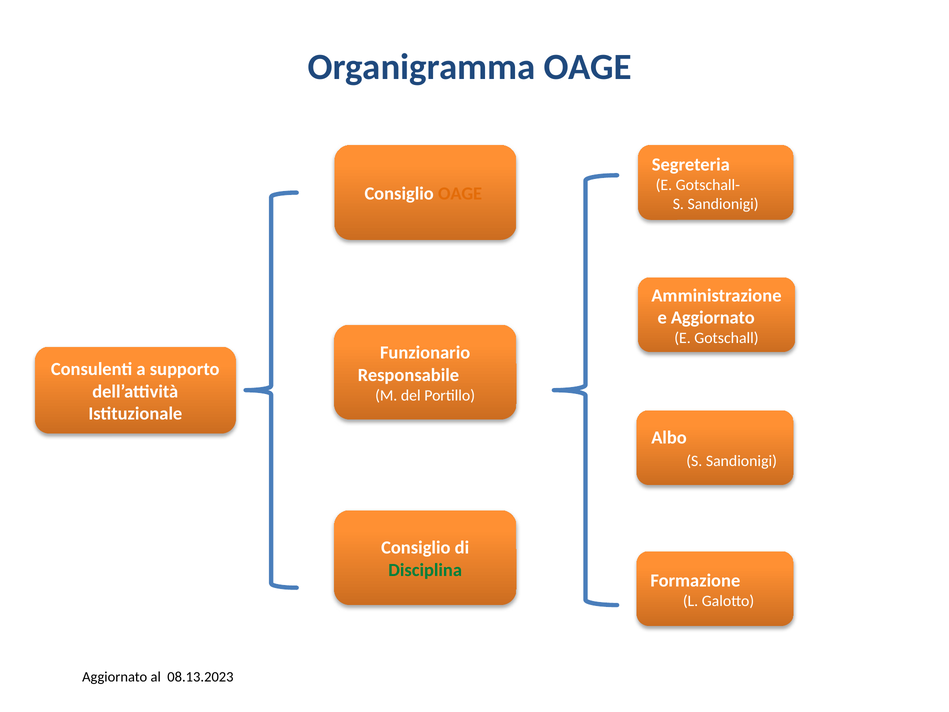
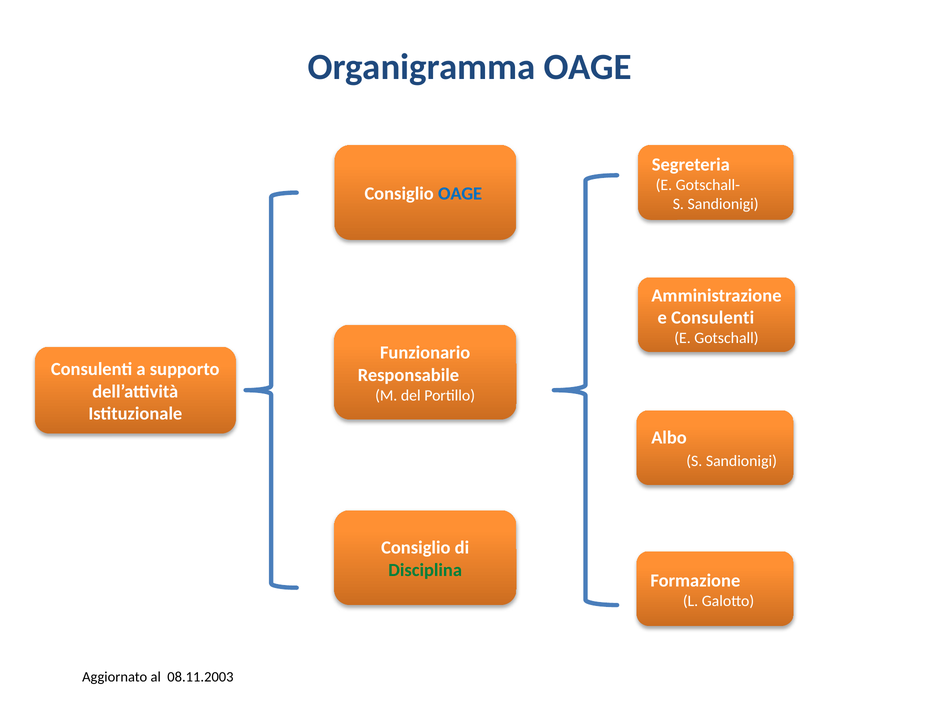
OAGE at (460, 194) colour: orange -> blue
e Aggiornato: Aggiornato -> Consulenti
08.13.2023: 08.13.2023 -> 08.11.2003
